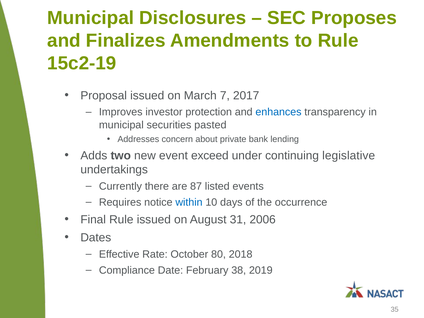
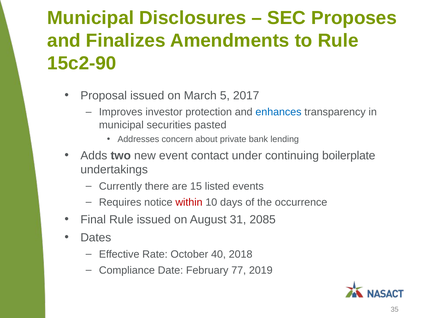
15c2-19: 15c2-19 -> 15c2-90
7: 7 -> 5
exceed: exceed -> contact
legislative: legislative -> boilerplate
87: 87 -> 15
within colour: blue -> red
2006: 2006 -> 2085
80: 80 -> 40
38: 38 -> 77
